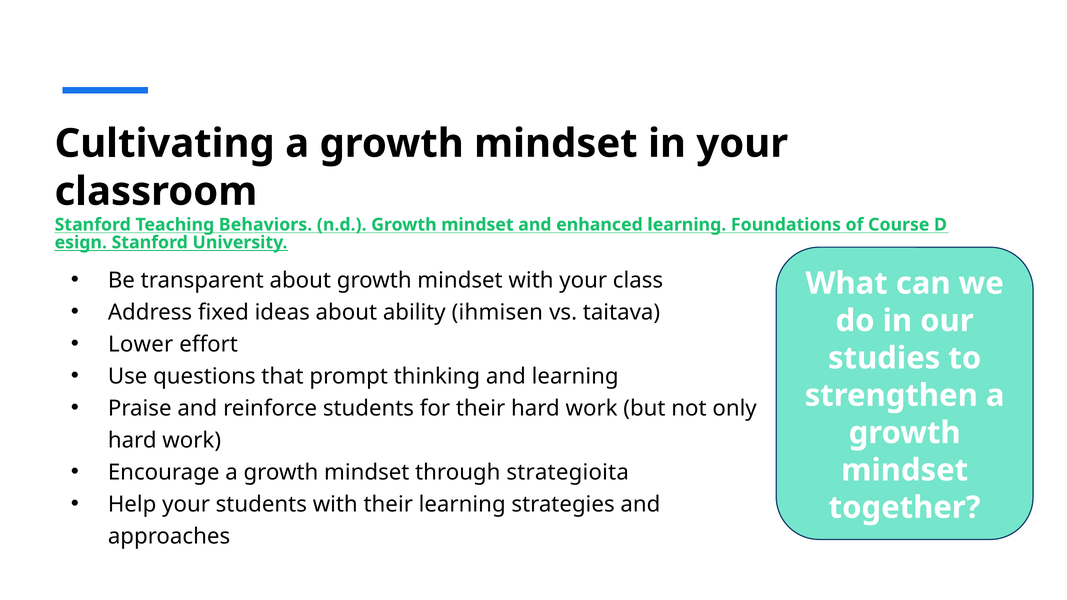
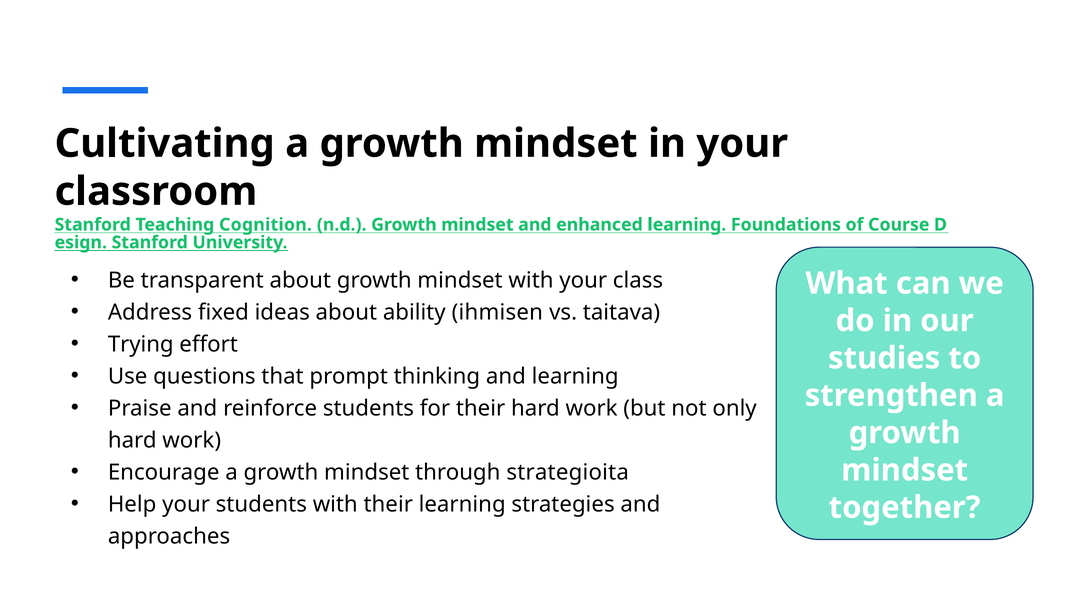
Behaviors: Behaviors -> Cognition
Lower: Lower -> Trying
